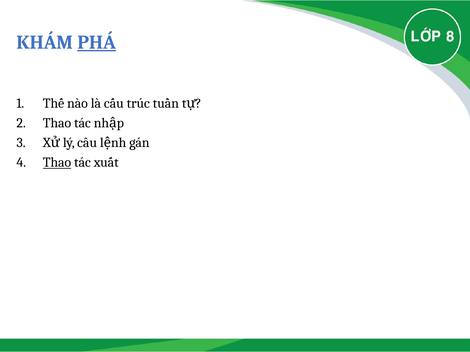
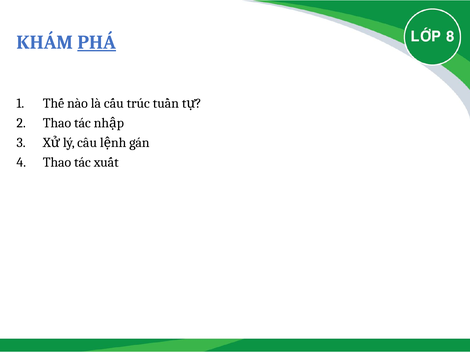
Thao at (57, 163) underline: present -> none
